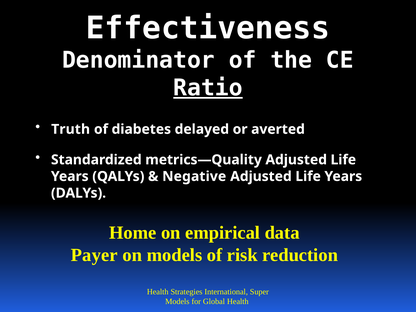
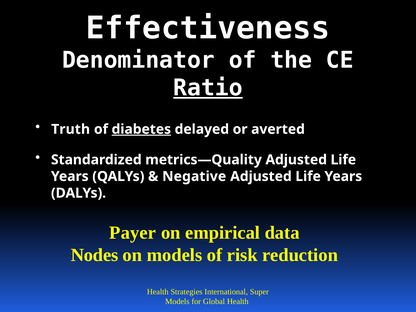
diabetes underline: none -> present
Home: Home -> Payer
Payer: Payer -> Nodes
